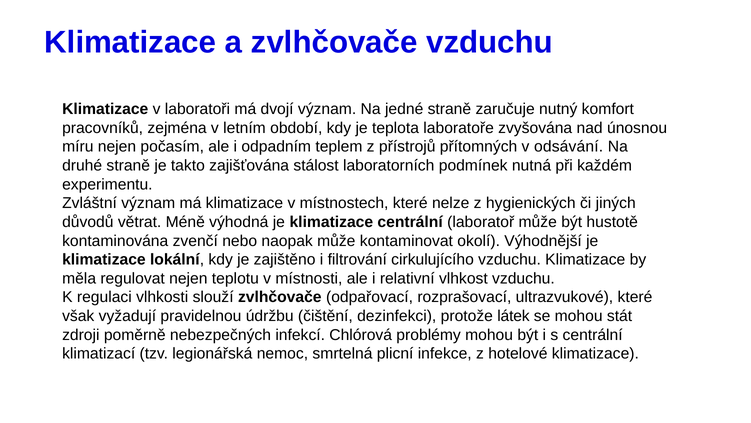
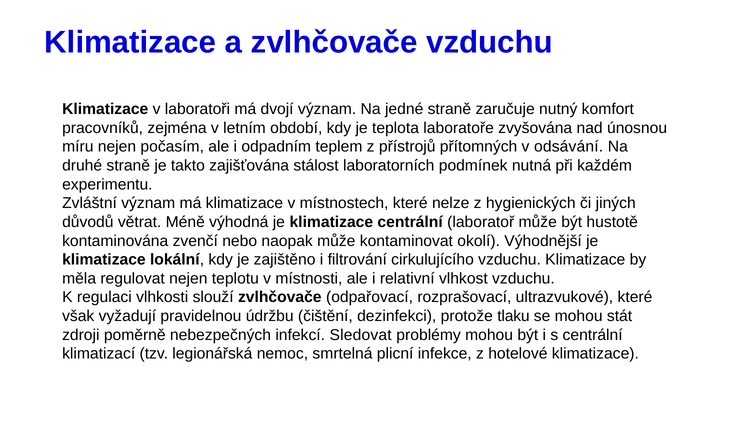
látek: látek -> tlaku
Chlórová: Chlórová -> Sledovat
